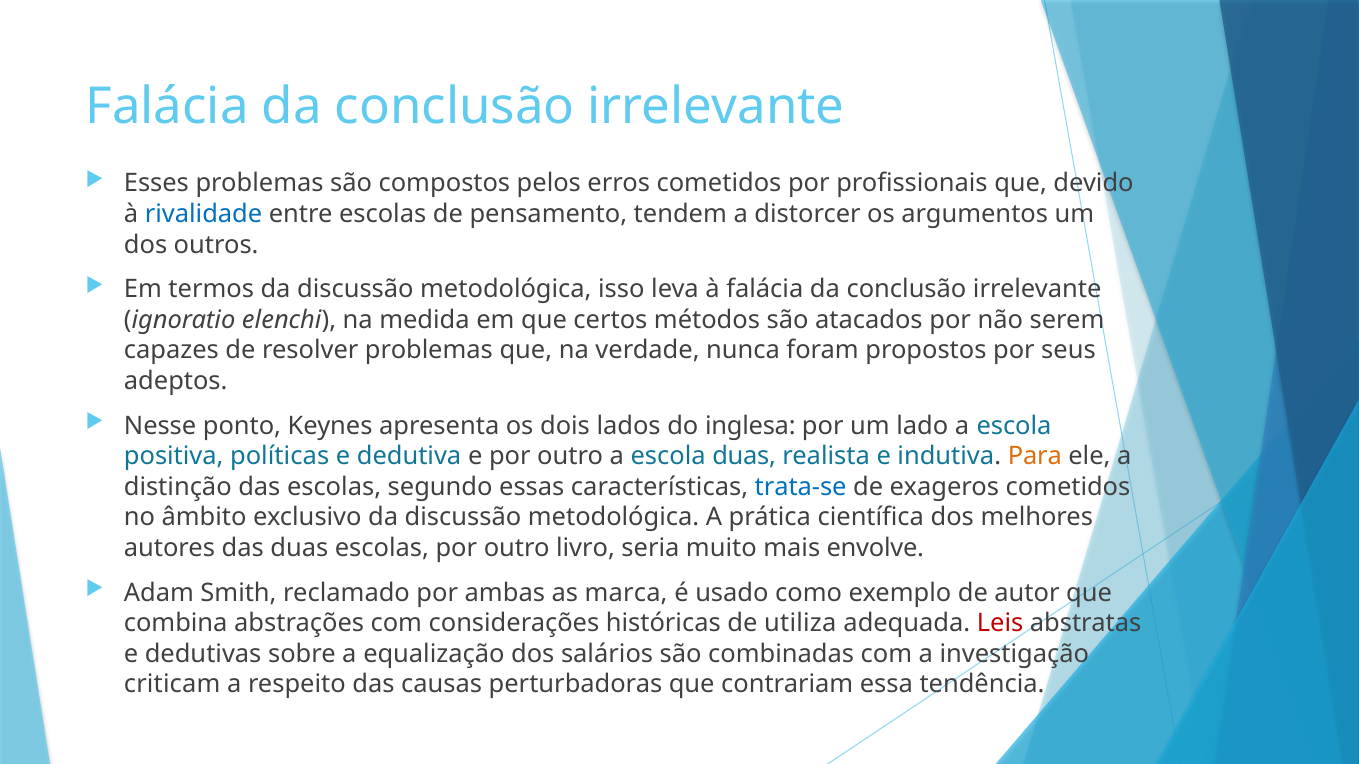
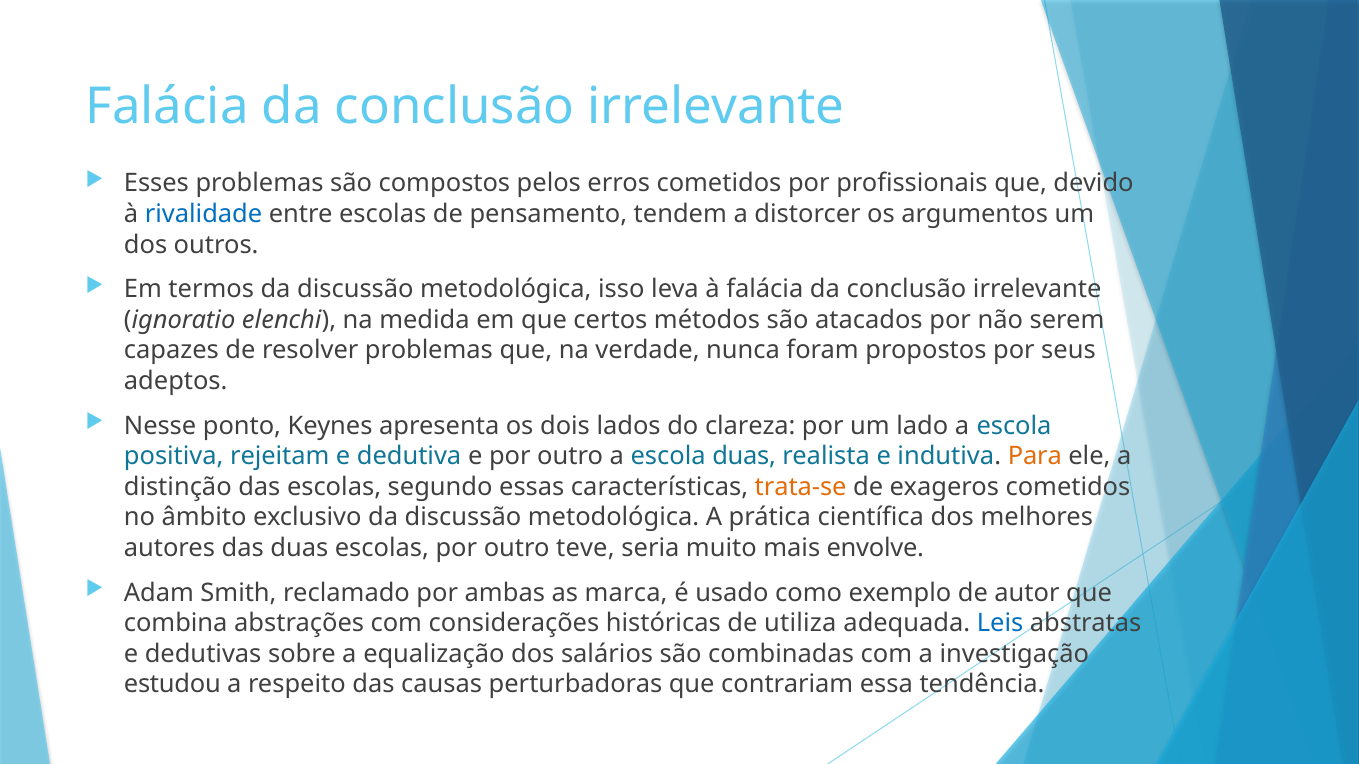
inglesa: inglesa -> clareza
políticas: políticas -> rejeitam
trata-se colour: blue -> orange
livro: livro -> teve
Leis colour: red -> blue
criticam: criticam -> estudou
